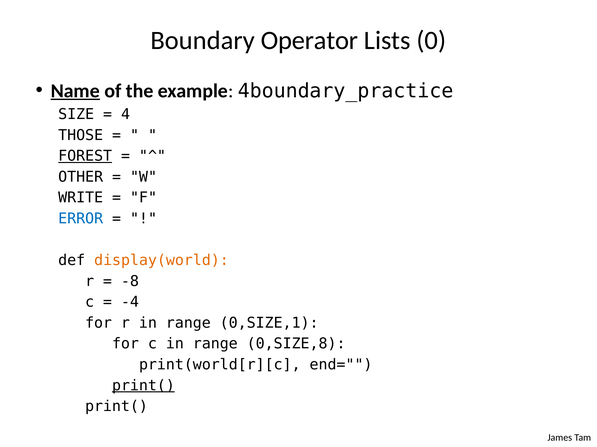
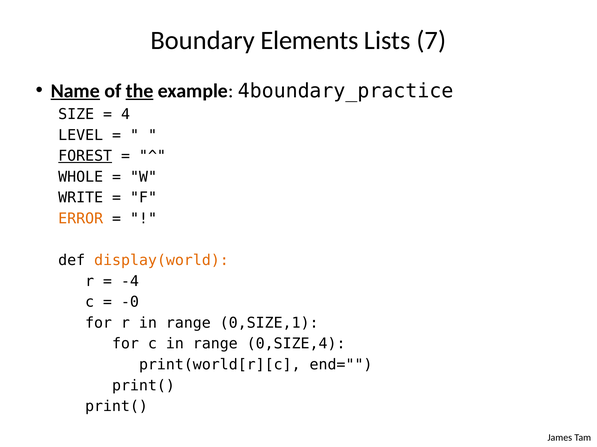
Operator: Operator -> Elements
0: 0 -> 7
the underline: none -> present
THOSE: THOSE -> LEVEL
OTHER: OTHER -> WHOLE
ERROR colour: blue -> orange
-8: -8 -> -4
-4: -4 -> -0
0,SIZE,8: 0,SIZE,8 -> 0,SIZE,4
print( at (143, 386) underline: present -> none
